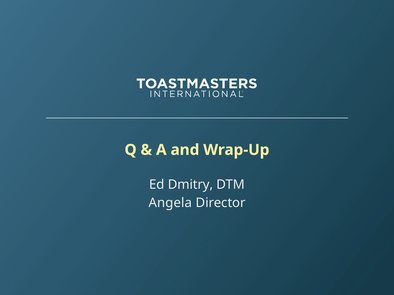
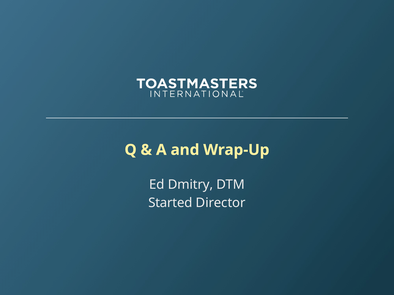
Angela: Angela -> Started
